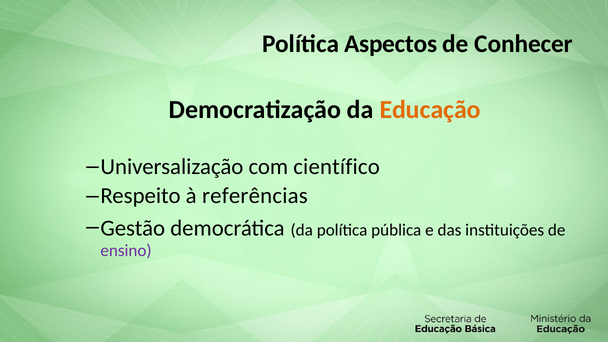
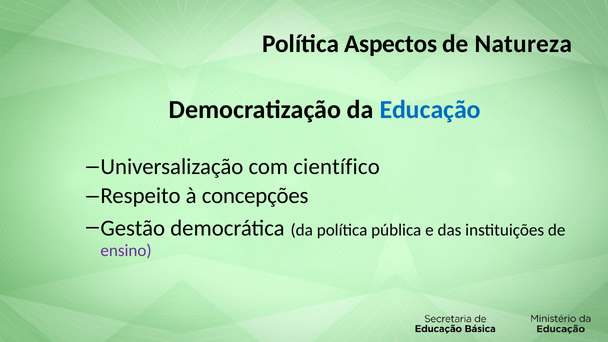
Conhecer: Conhecer -> Natureza
Educação colour: orange -> blue
referências: referências -> concepções
